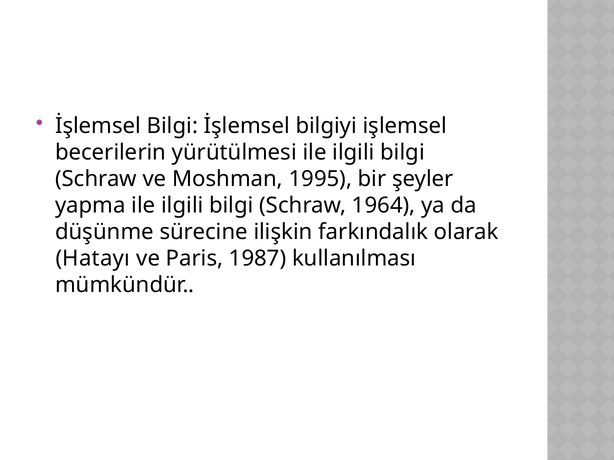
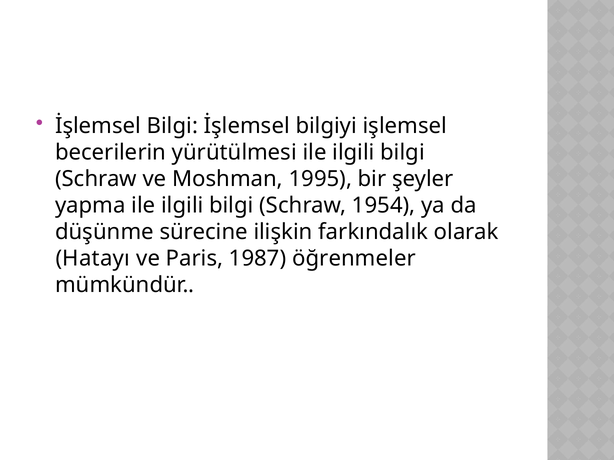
1964: 1964 -> 1954
kullanılması: kullanılması -> öğrenmeler
